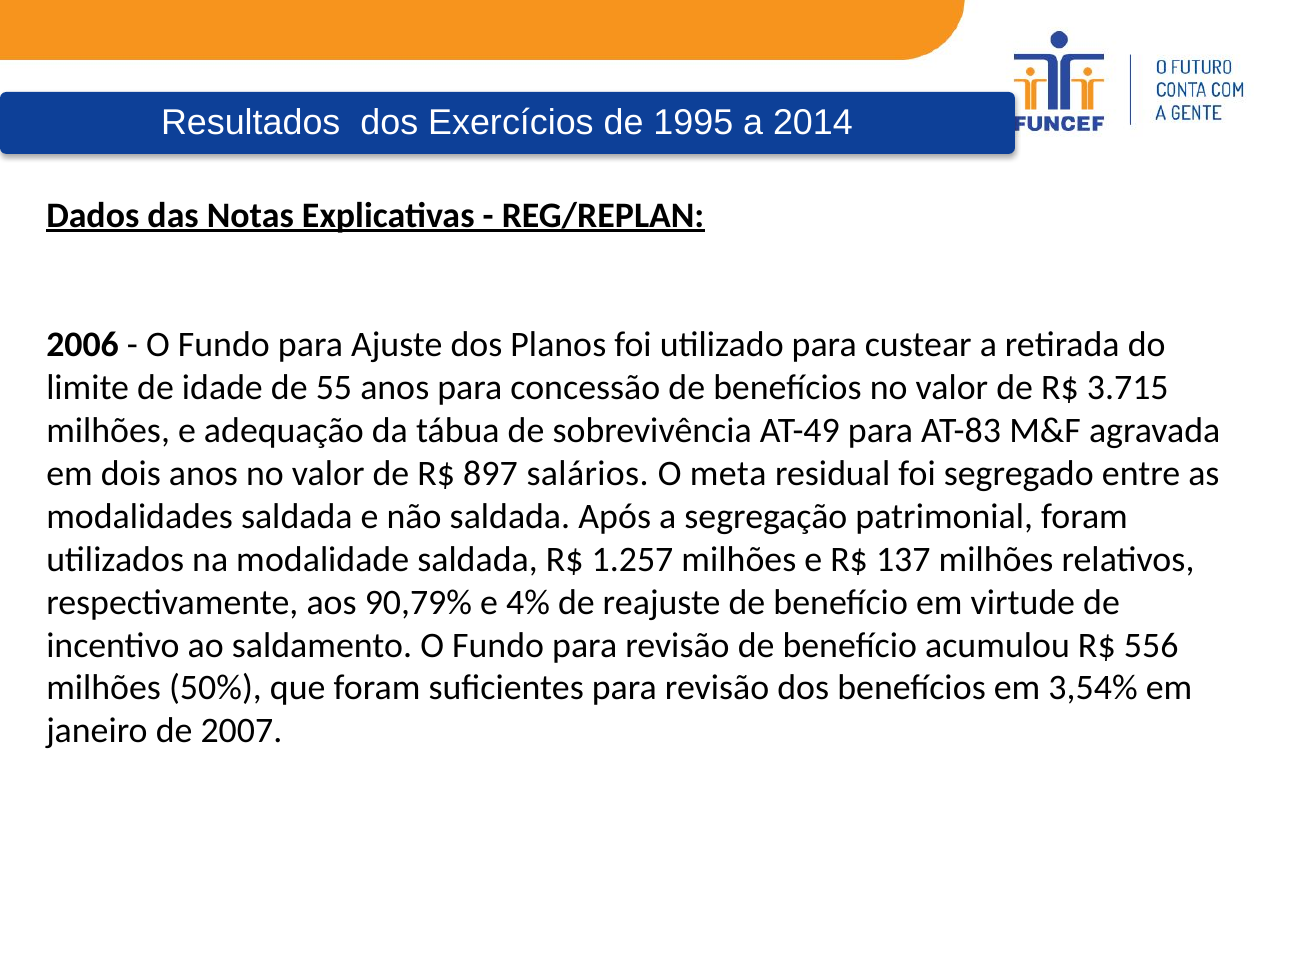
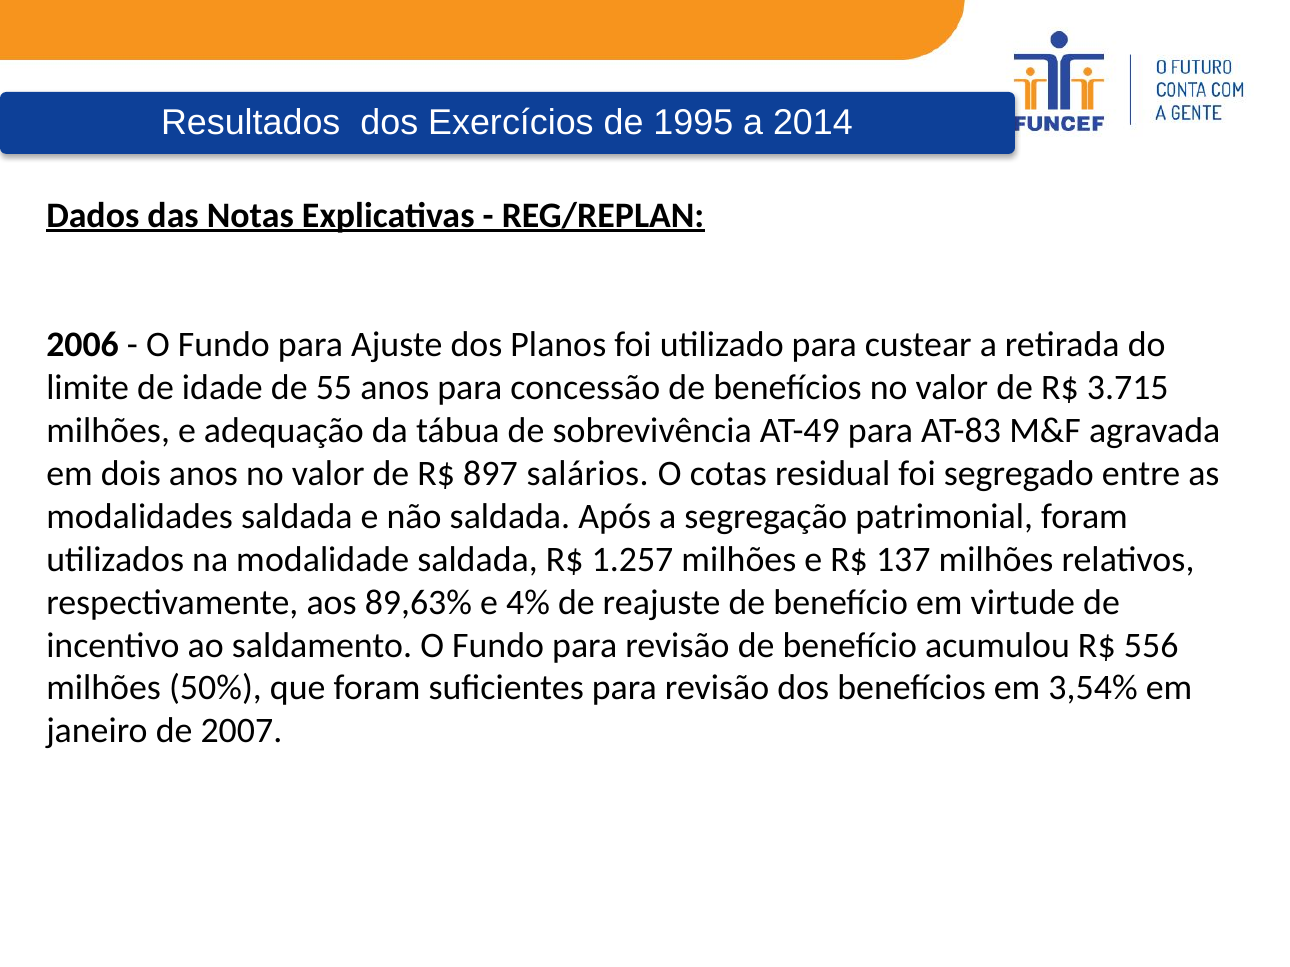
meta: meta -> cotas
90,79%: 90,79% -> 89,63%
